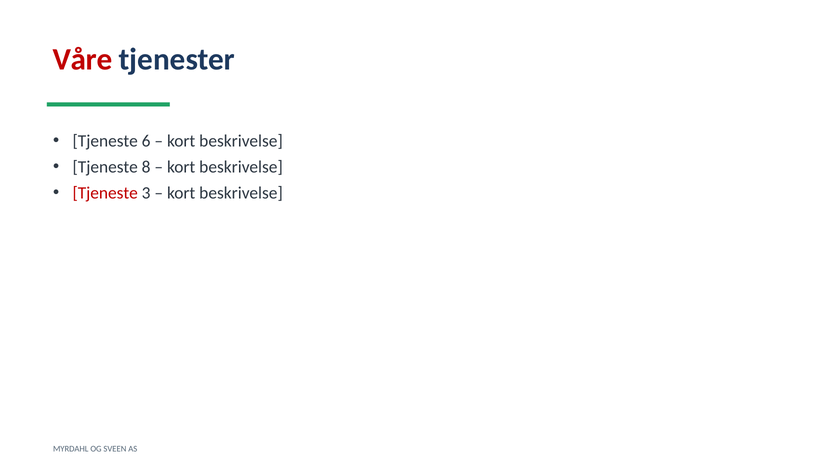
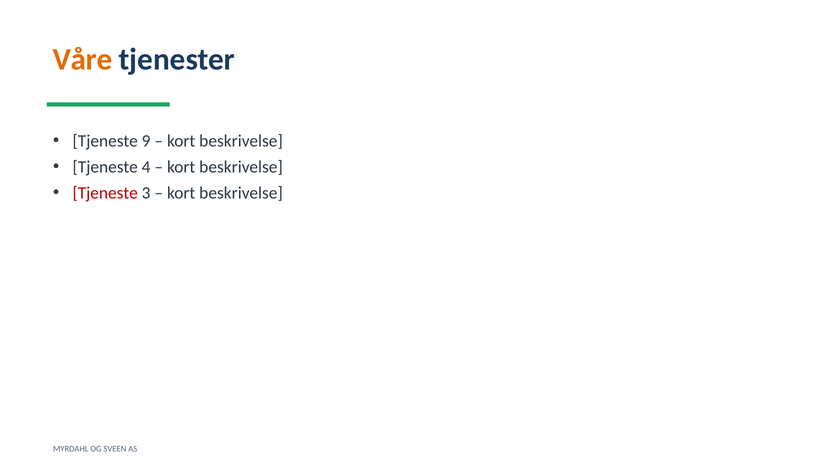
Våre colour: red -> orange
6: 6 -> 9
8: 8 -> 4
